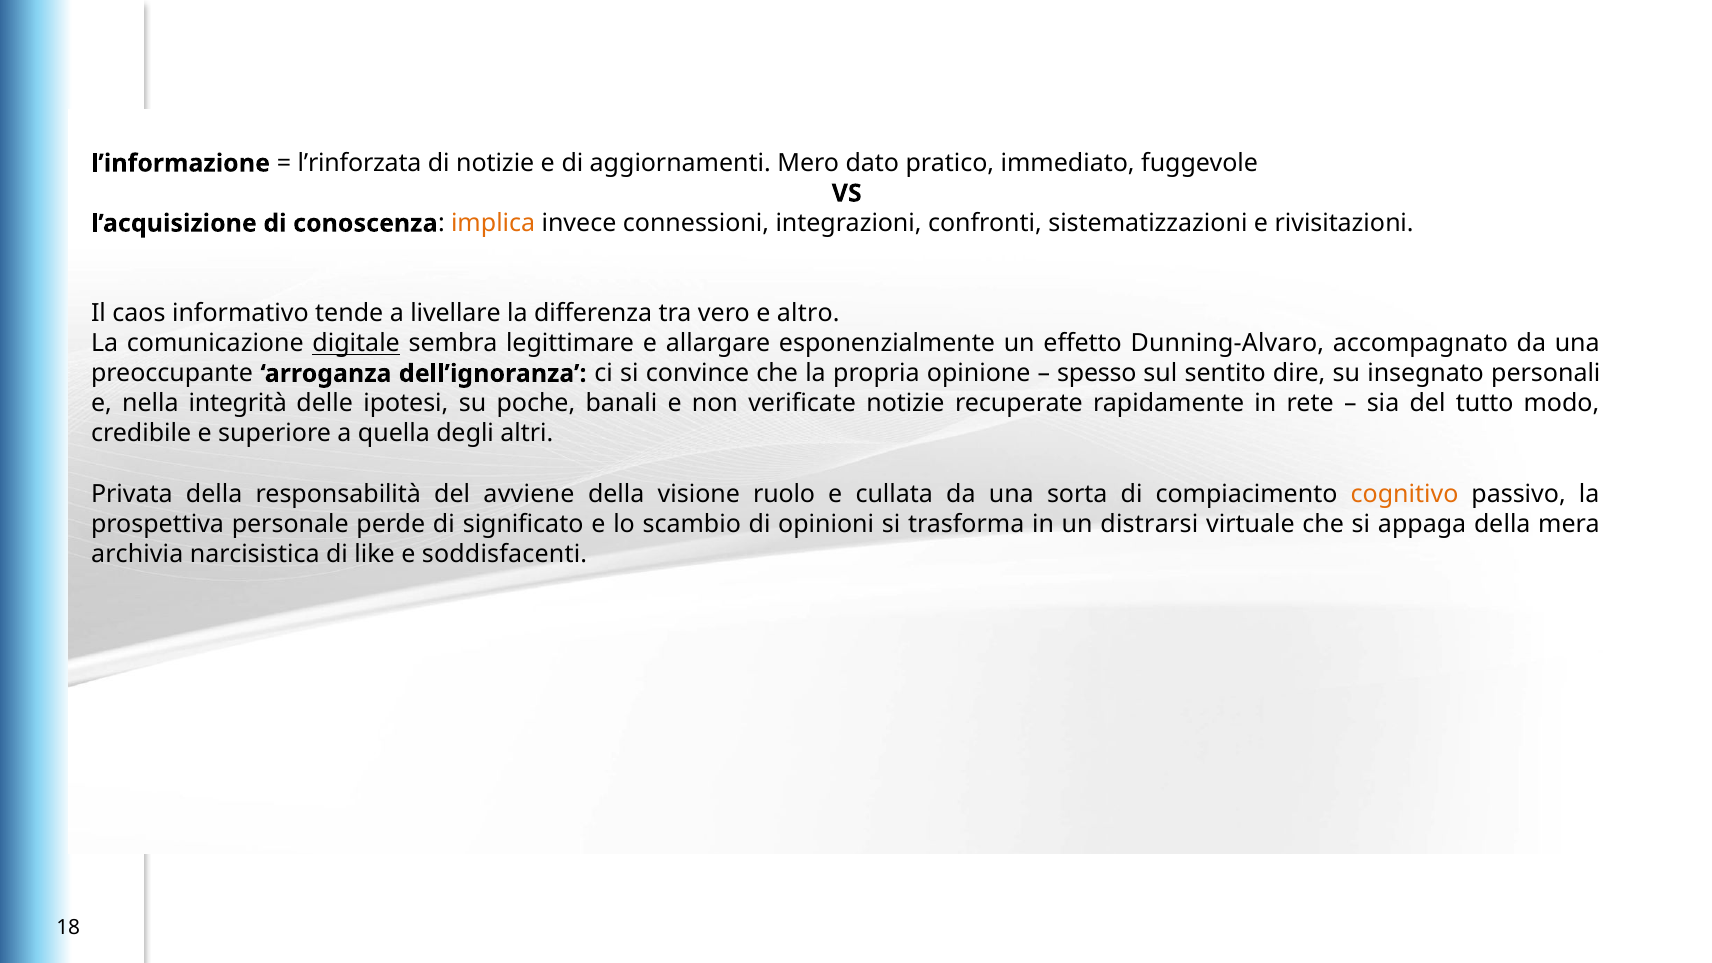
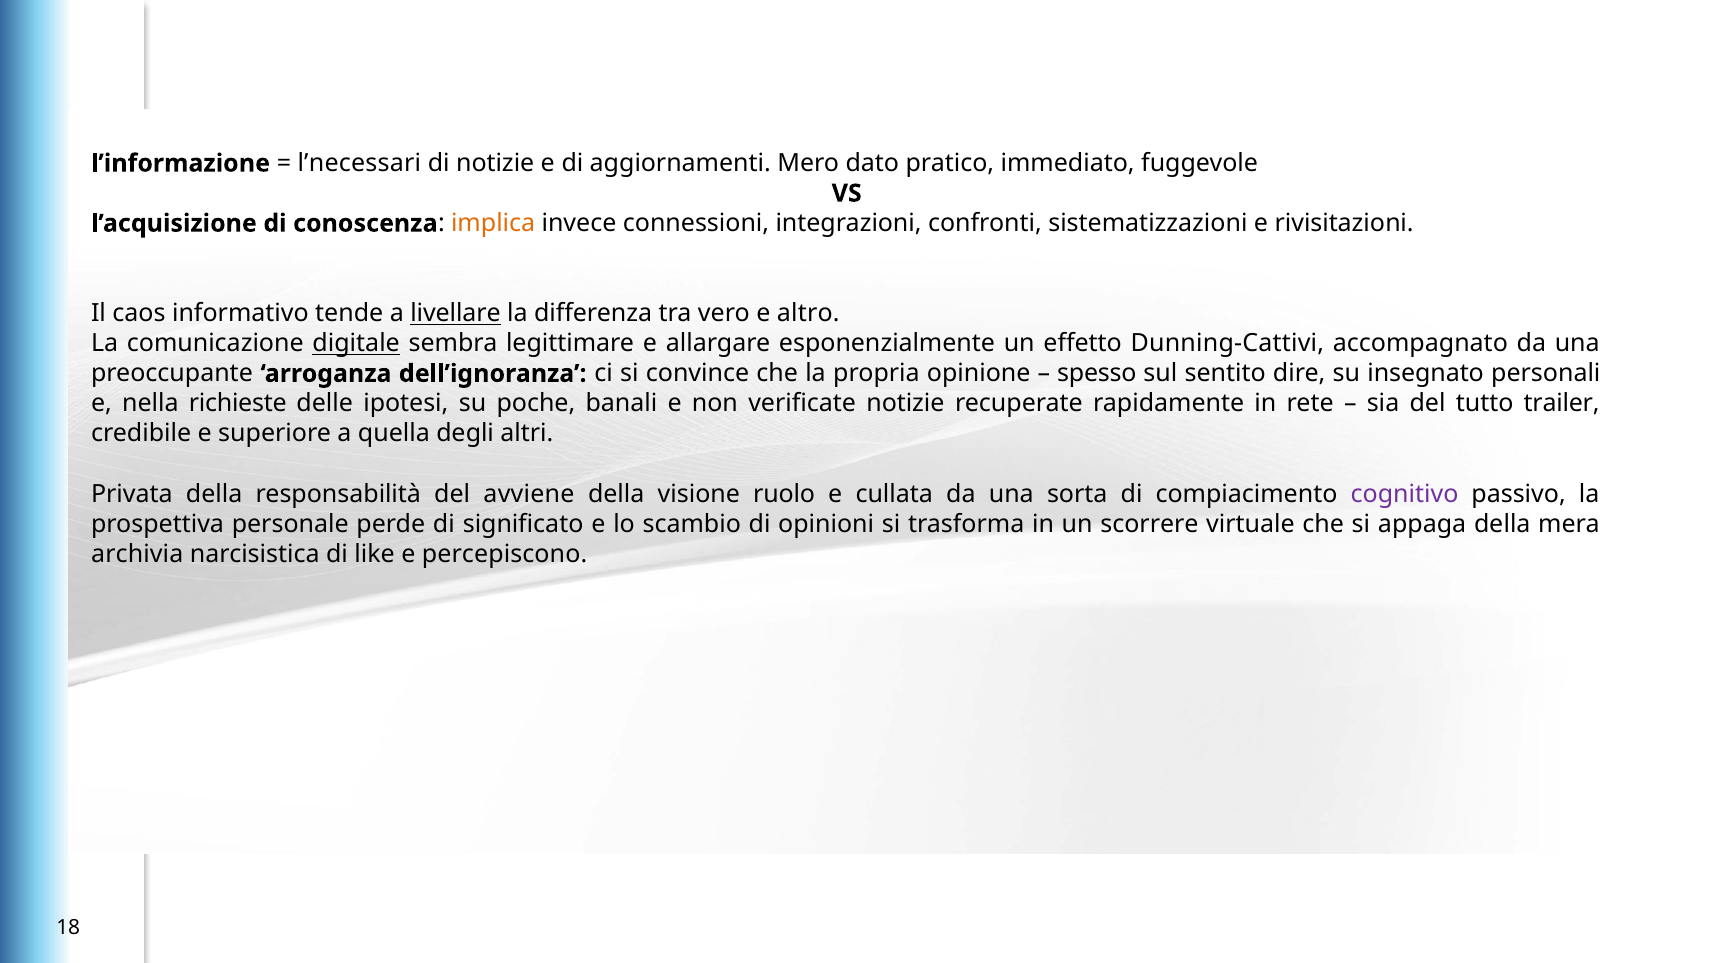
l’rinforzata: l’rinforzata -> l’necessari
livellare underline: none -> present
Dunning-Alvaro: Dunning-Alvaro -> Dunning-Cattivi
integrità: integrità -> richieste
modo: modo -> trailer
cognitivo colour: orange -> purple
distrarsi: distrarsi -> scorrere
soddisfacenti: soddisfacenti -> percepiscono
